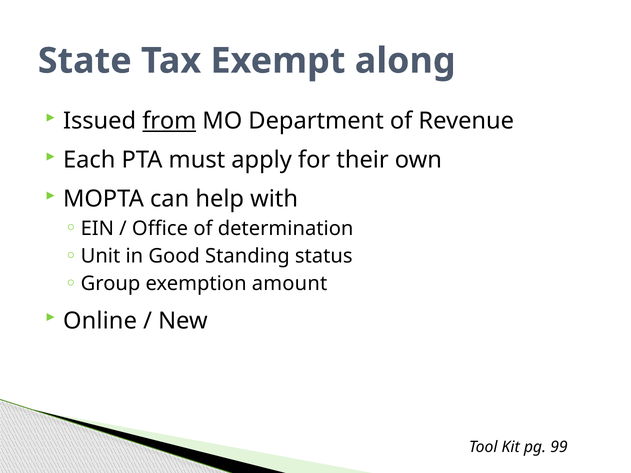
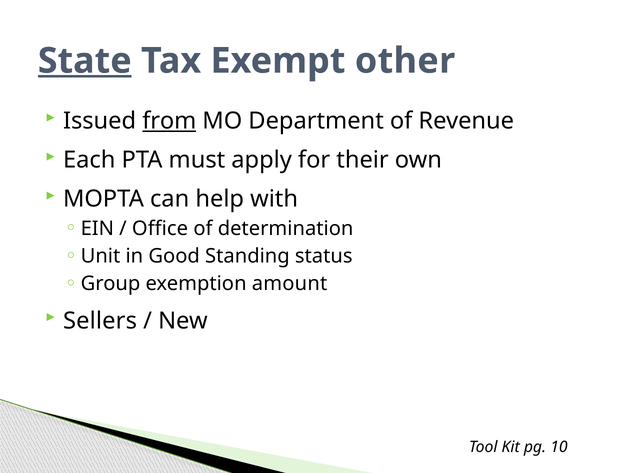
State underline: none -> present
along: along -> other
Online: Online -> Sellers
99: 99 -> 10
